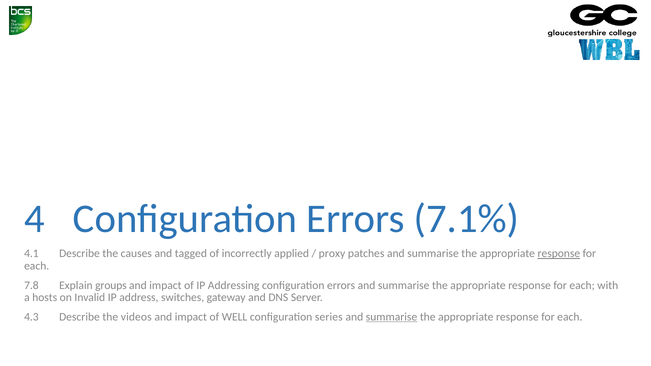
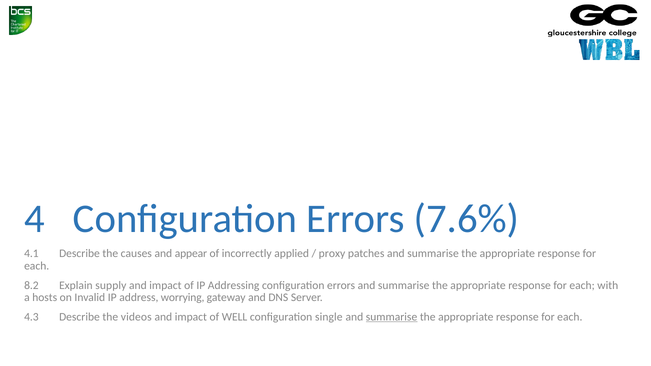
7.1%: 7.1% -> 7.6%
tagged: tagged -> appear
response at (559, 254) underline: present -> none
7.8: 7.8 -> 8.2
groups: groups -> supply
switches: switches -> worrying
series: series -> single
